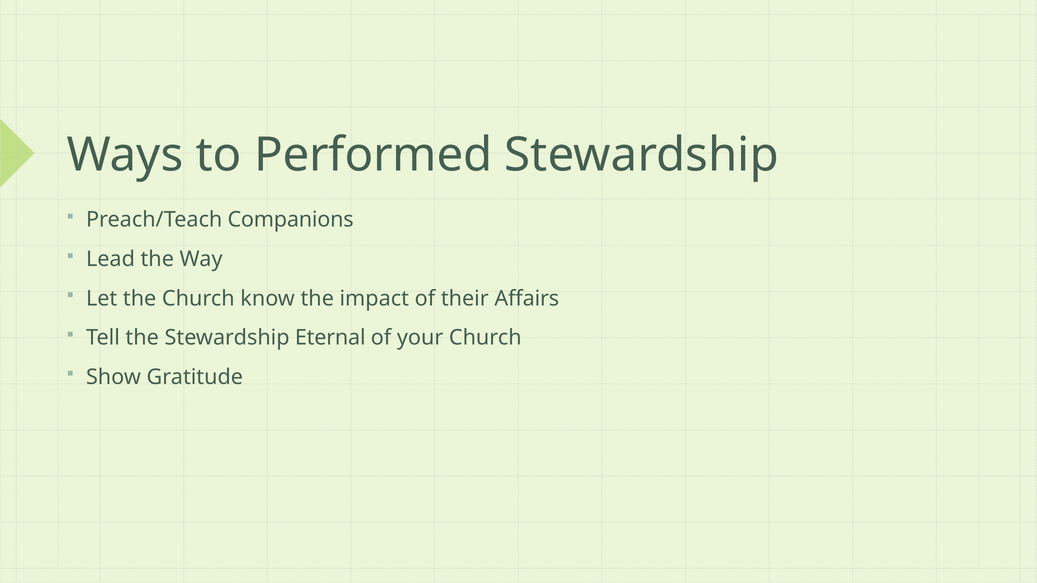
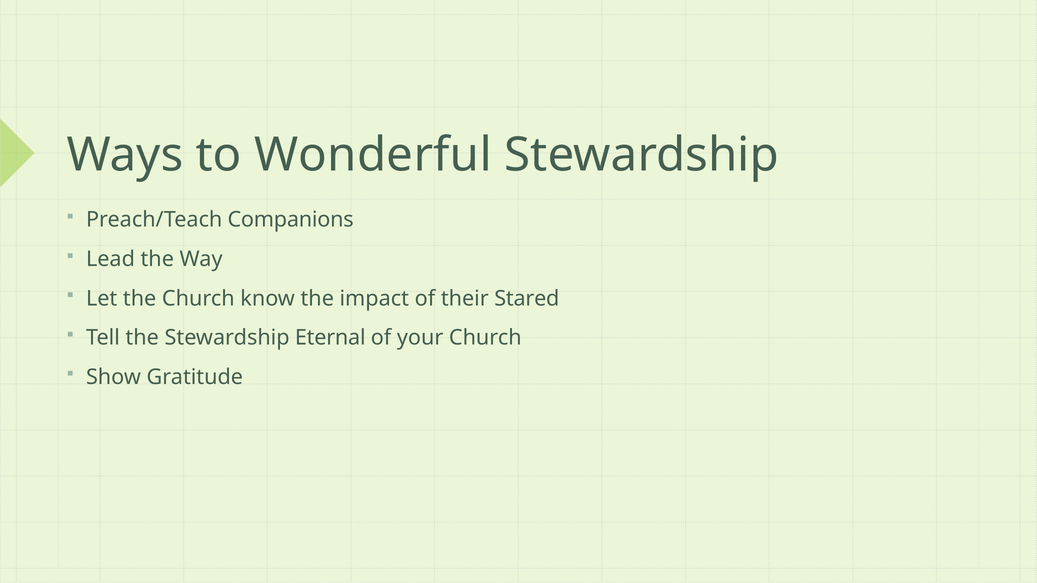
Performed: Performed -> Wonderful
Affairs: Affairs -> Stared
